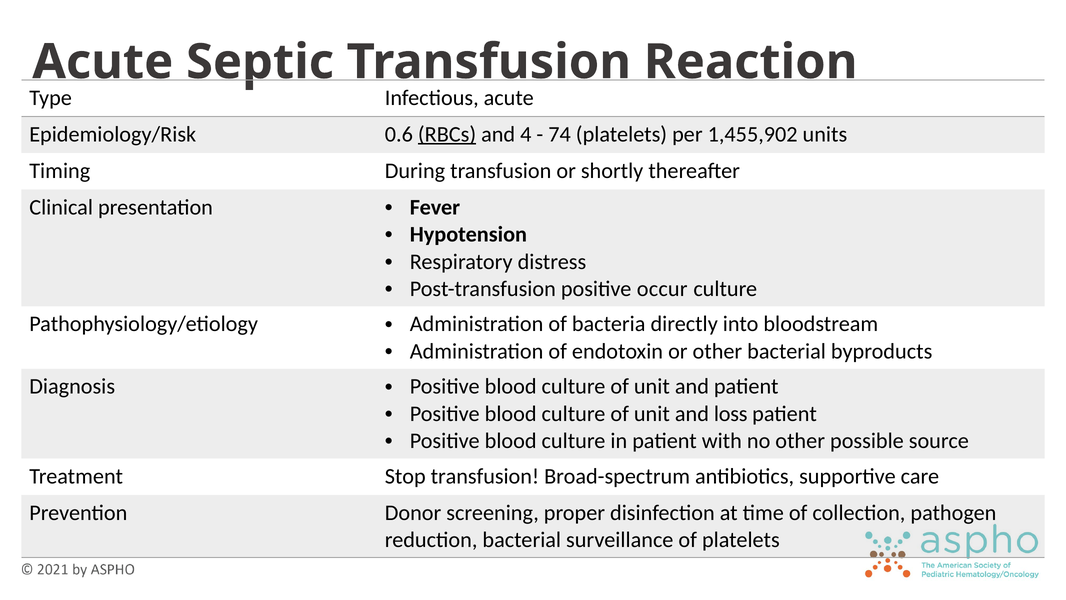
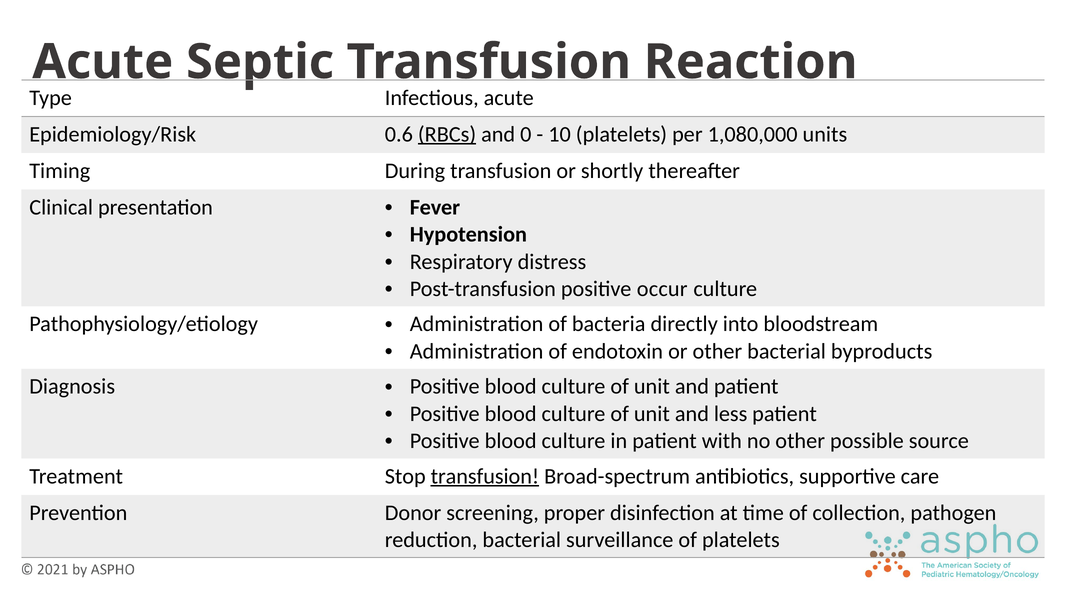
4: 4 -> 0
74: 74 -> 10
1,455,902: 1,455,902 -> 1,080,000
loss: loss -> less
transfusion at (485, 476) underline: none -> present
